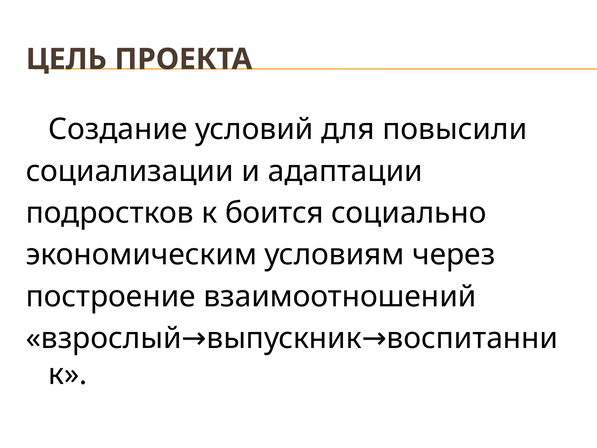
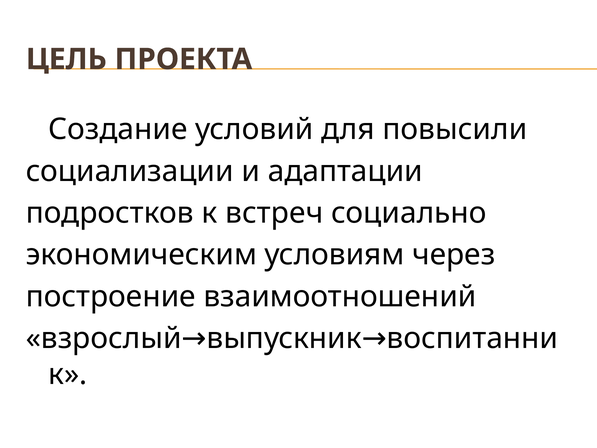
боится: боится -> встреч
